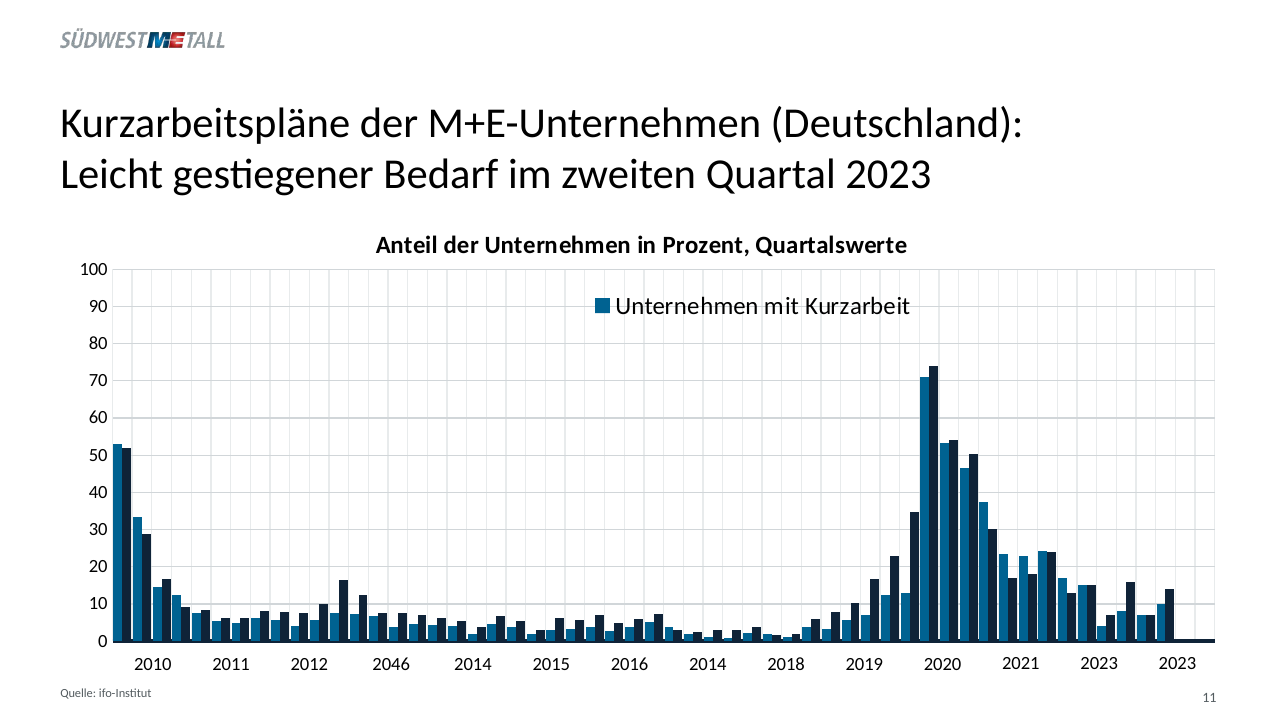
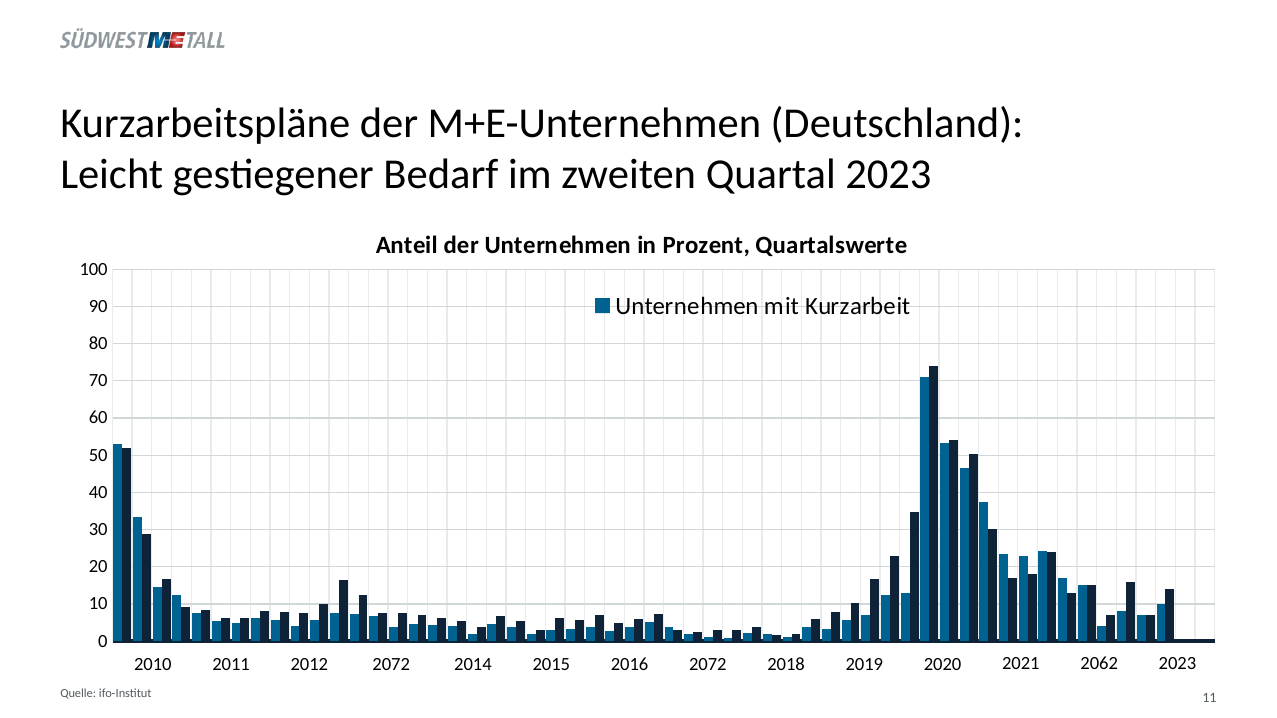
2012 2046: 2046 -> 2072
2016 2014: 2014 -> 2072
2021 2023: 2023 -> 2062
